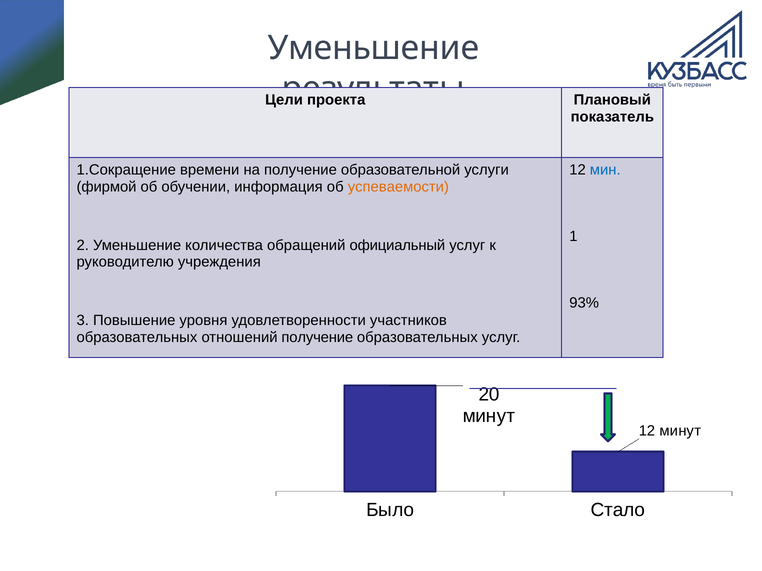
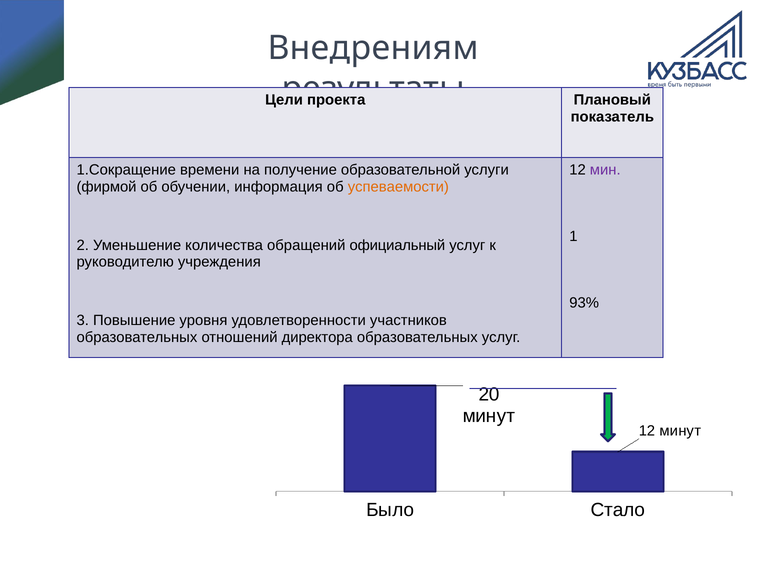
Уменьшение at (373, 48): Уменьшение -> Внедрениям
мин colour: blue -> purple
отношений получение: получение -> директора
